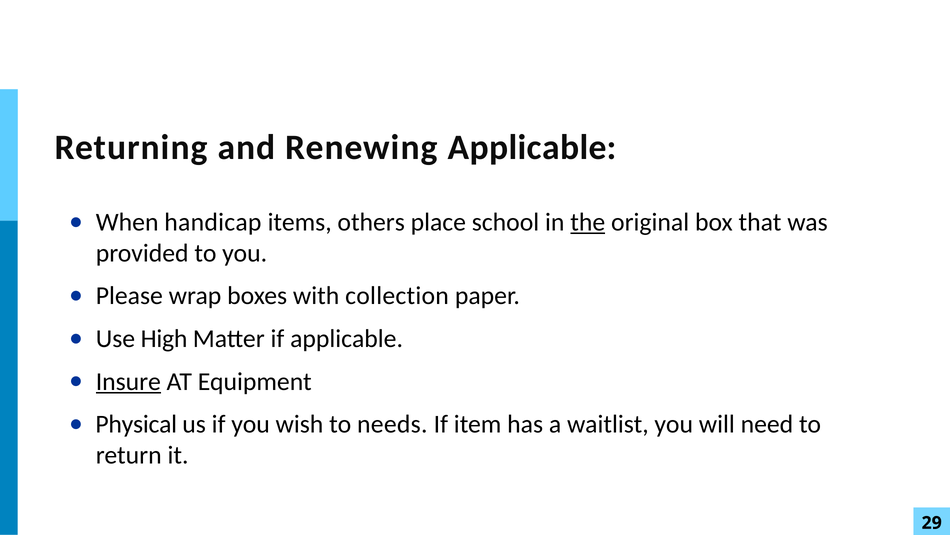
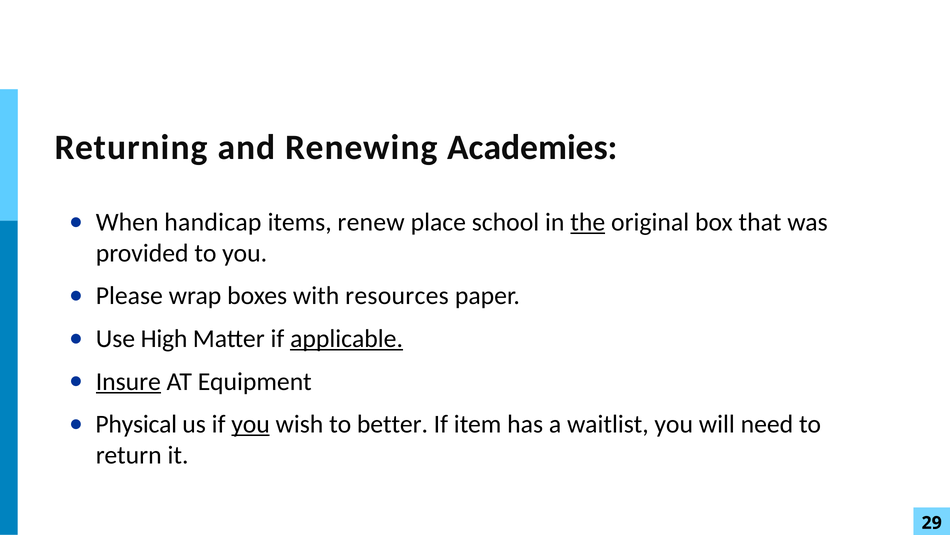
Renewing Applicable: Applicable -> Academies
others: others -> renew
collection: collection -> resources
applicable at (347, 338) underline: none -> present
you at (251, 424) underline: none -> present
needs: needs -> better
